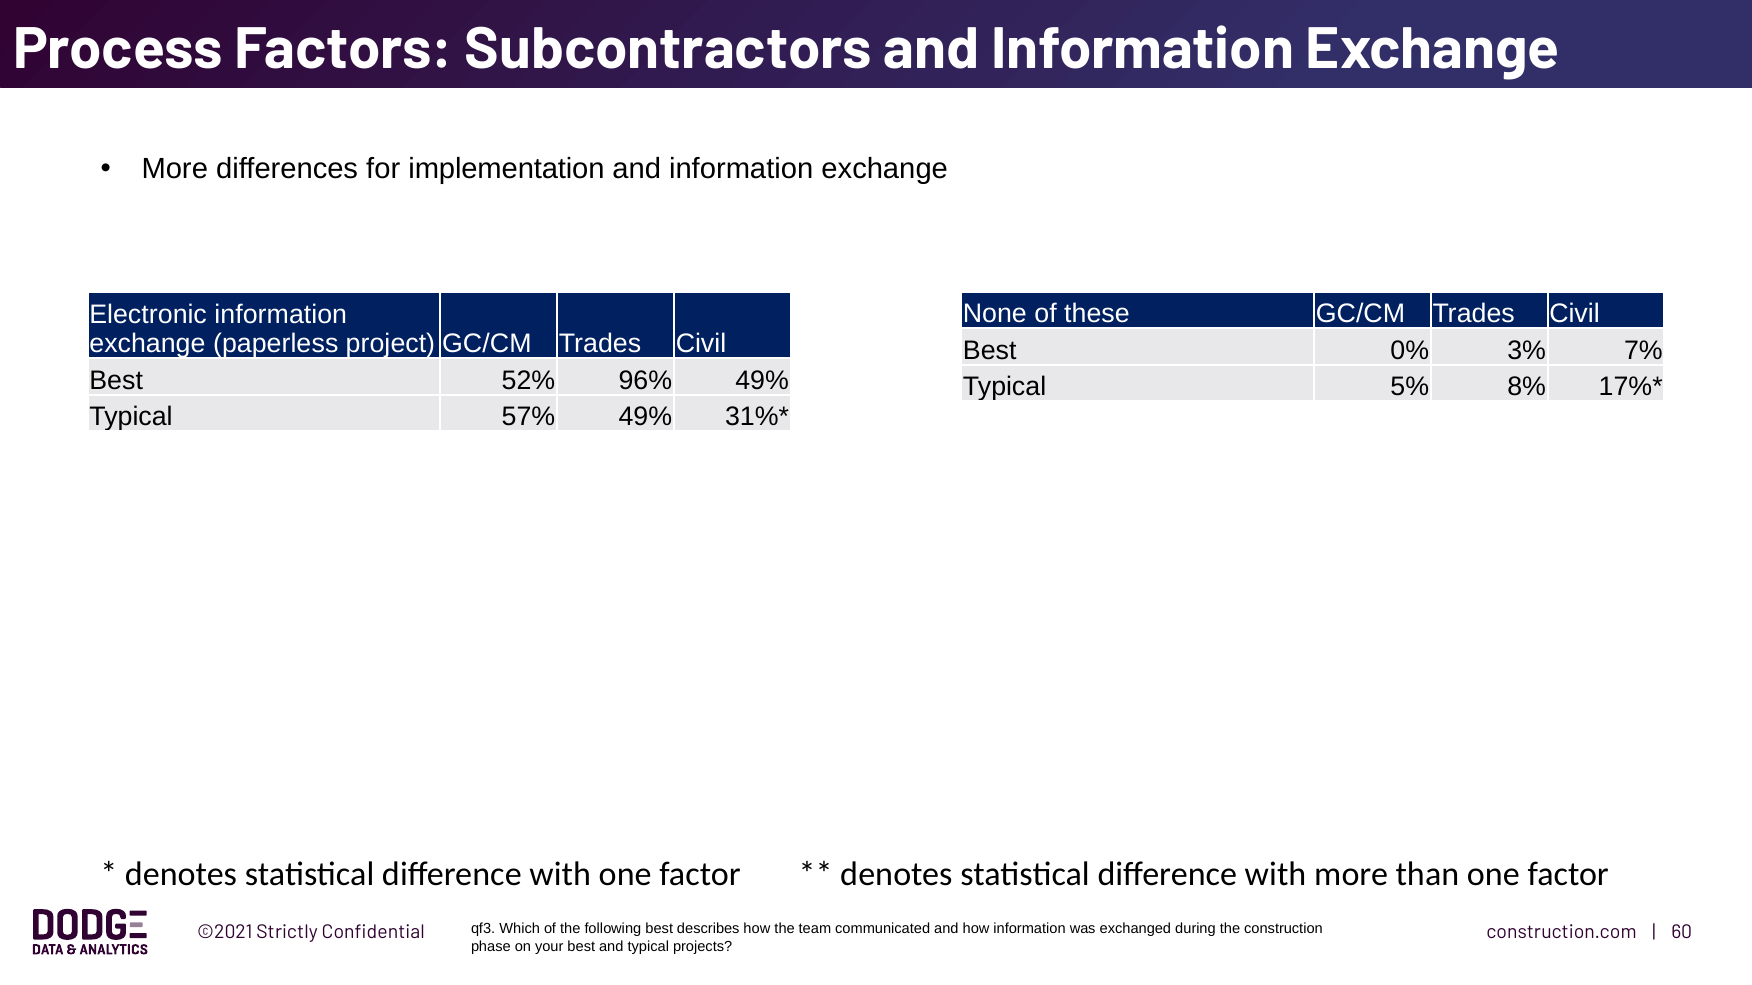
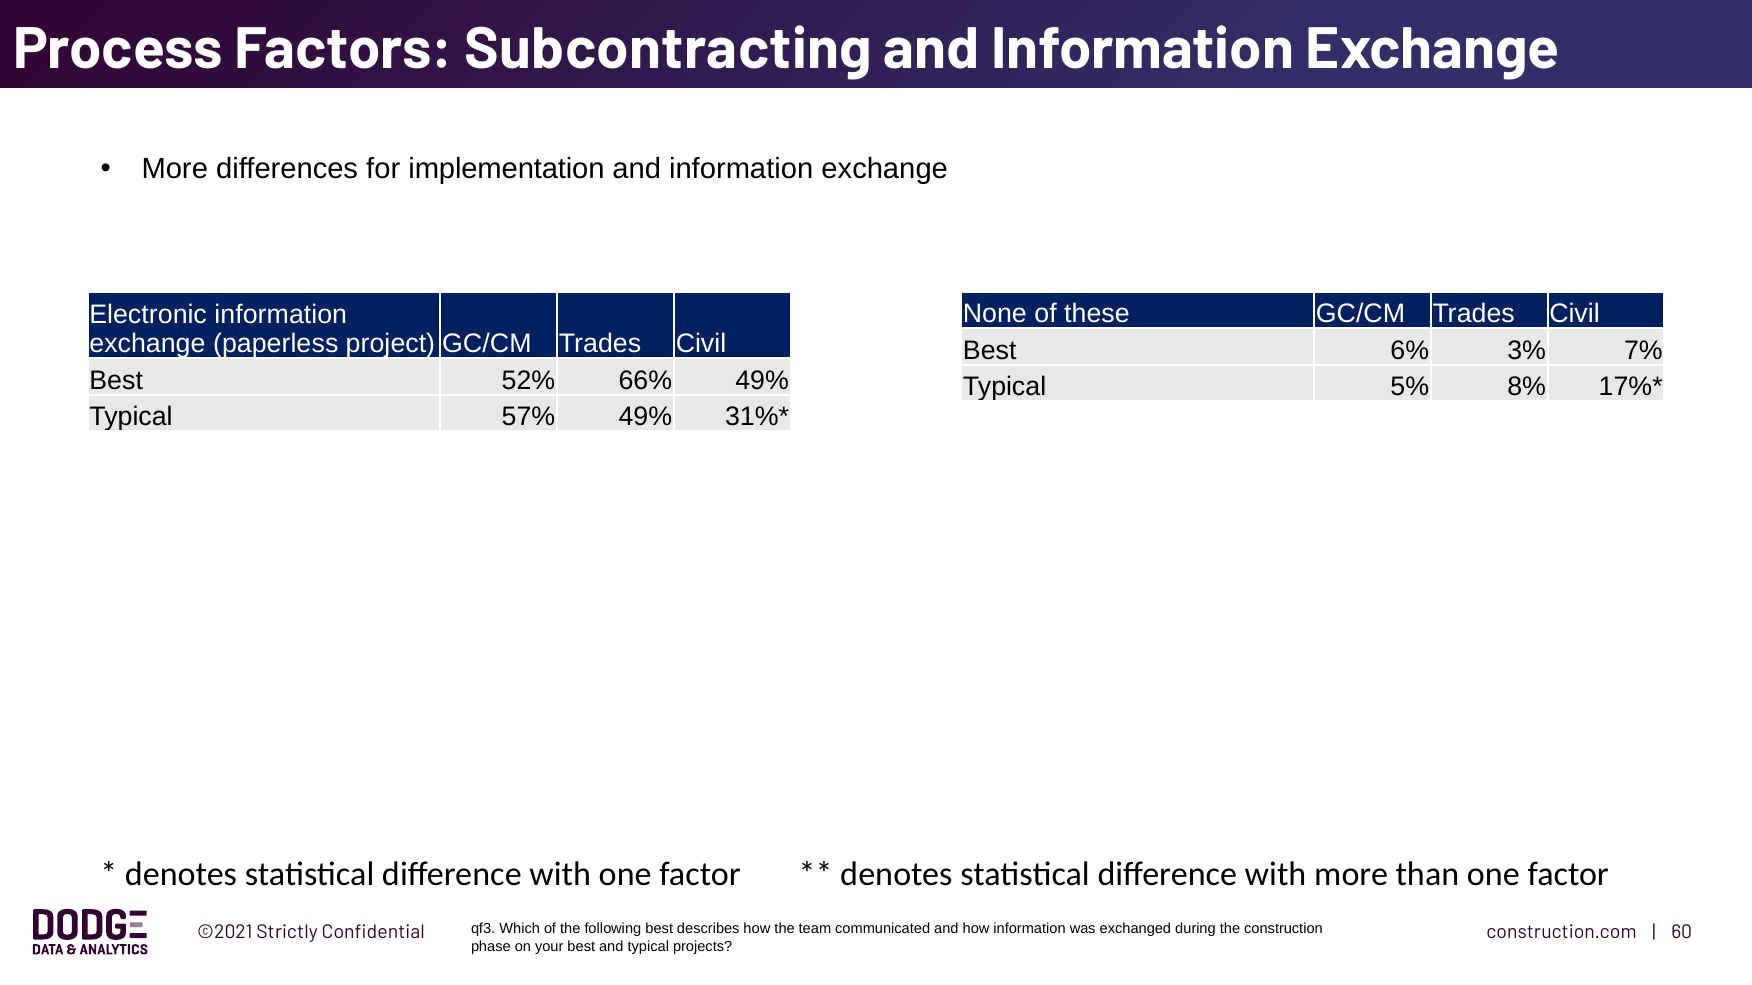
Subcontractors: Subcontractors -> Subcontracting
0%: 0% -> 6%
96%: 96% -> 66%
